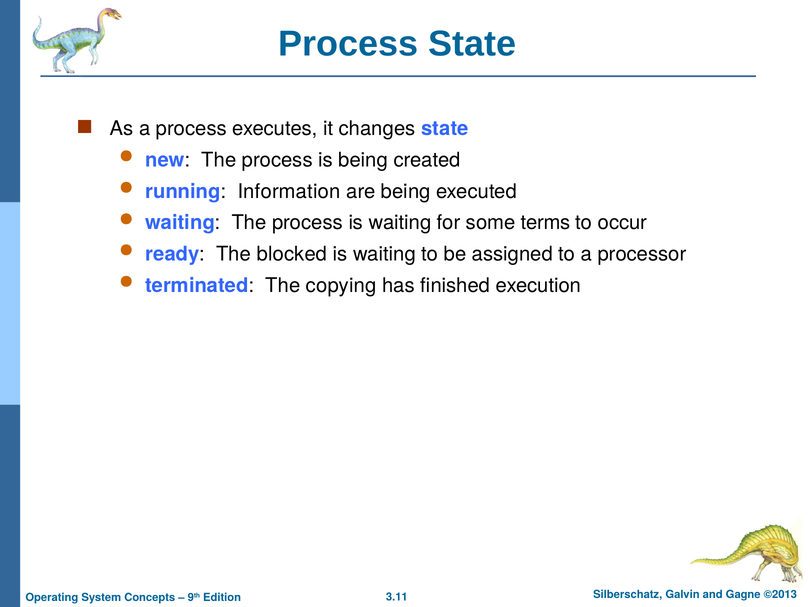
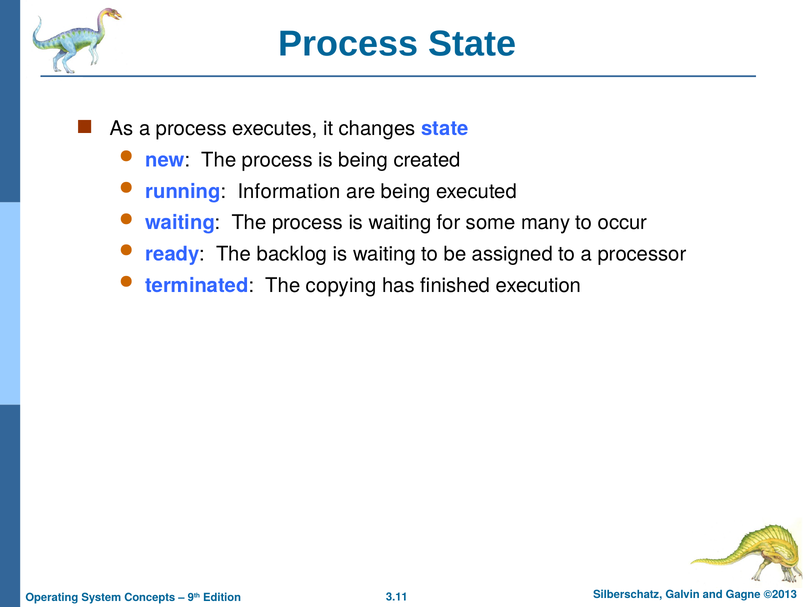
terms: terms -> many
blocked: blocked -> backlog
